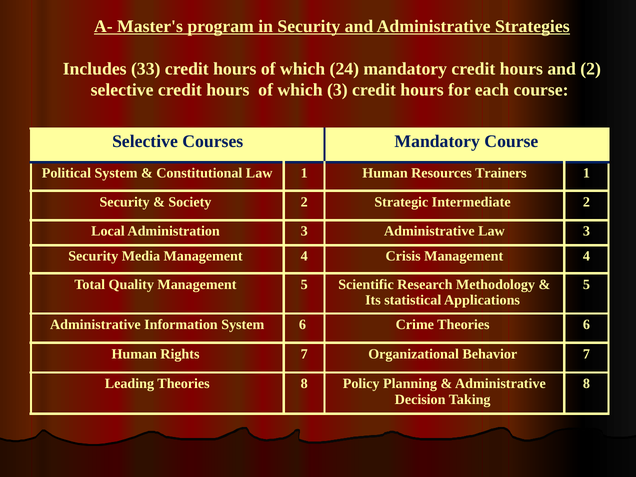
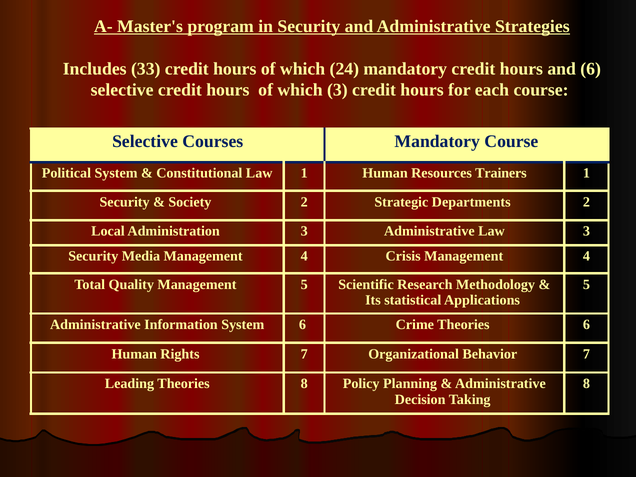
and 2: 2 -> 6
Intermediate: Intermediate -> Departments
